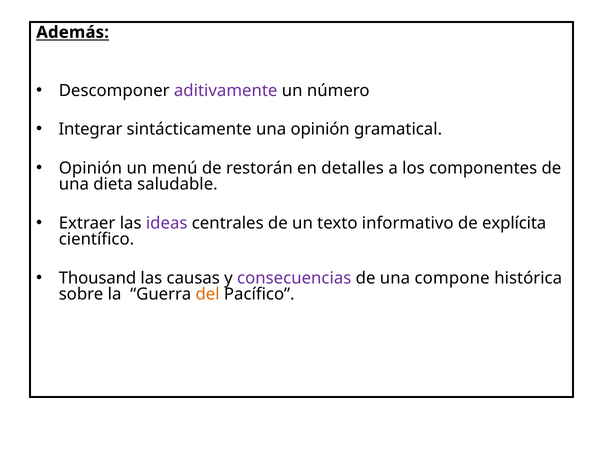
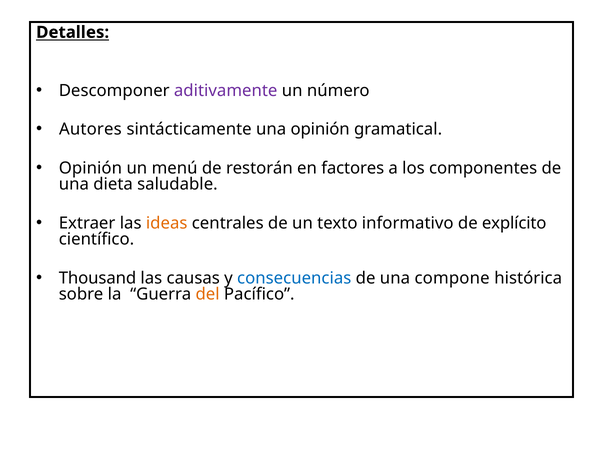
Además: Además -> Detalles
Integrar: Integrar -> Autores
detalles: detalles -> factores
ideas colour: purple -> orange
explícita: explícita -> explícito
consecuencias colour: purple -> blue
